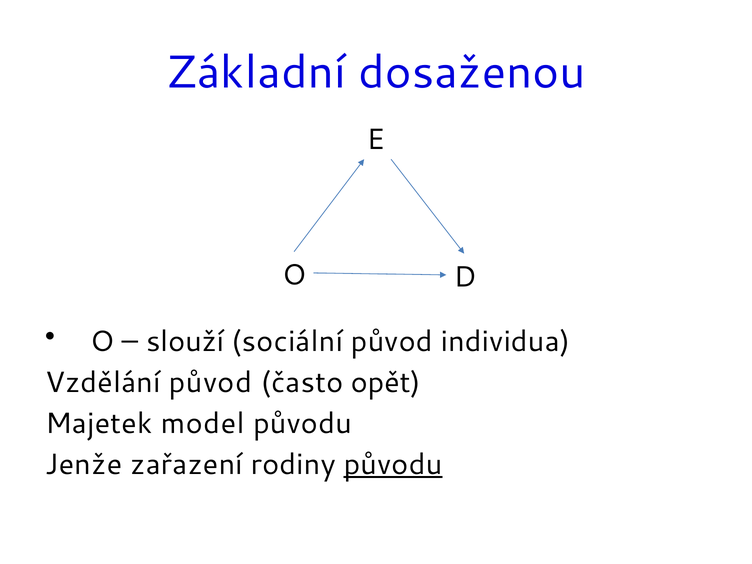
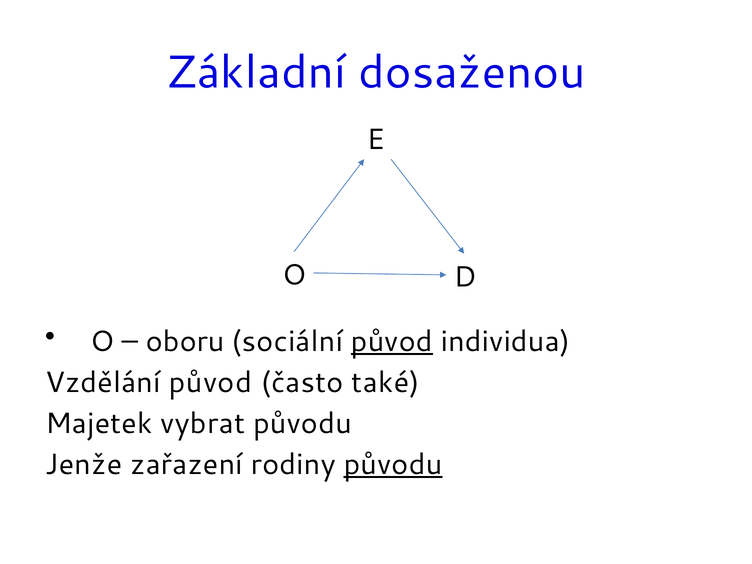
slouží: slouží -> oboru
původ at (392, 342) underline: none -> present
opět: opět -> také
model: model -> vybrat
